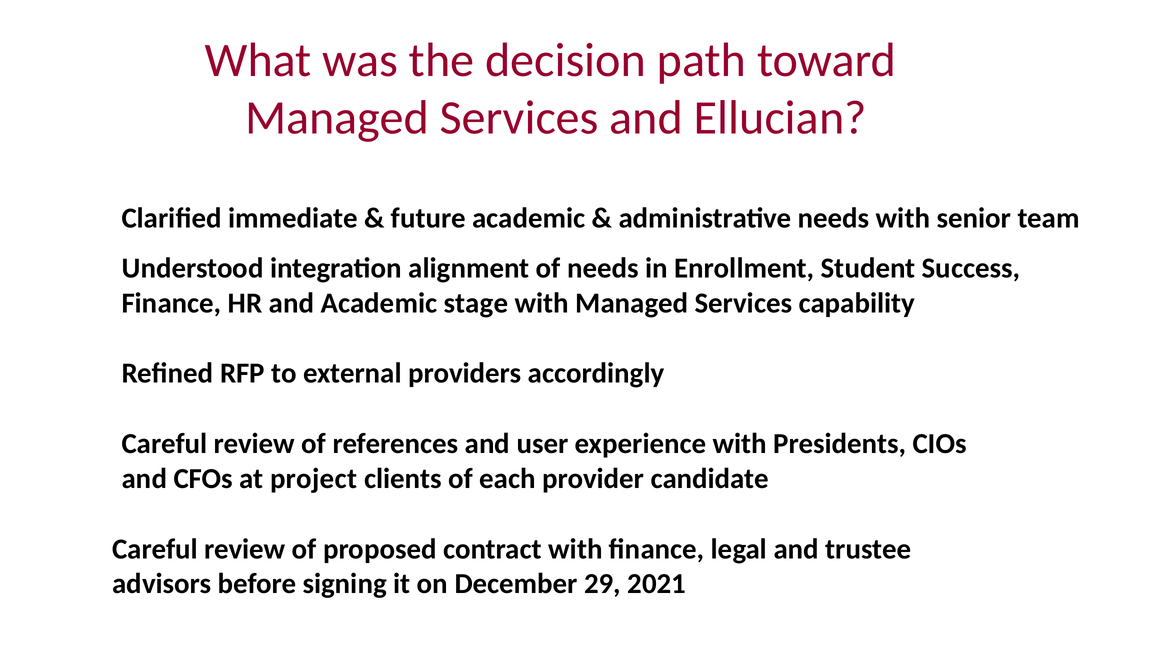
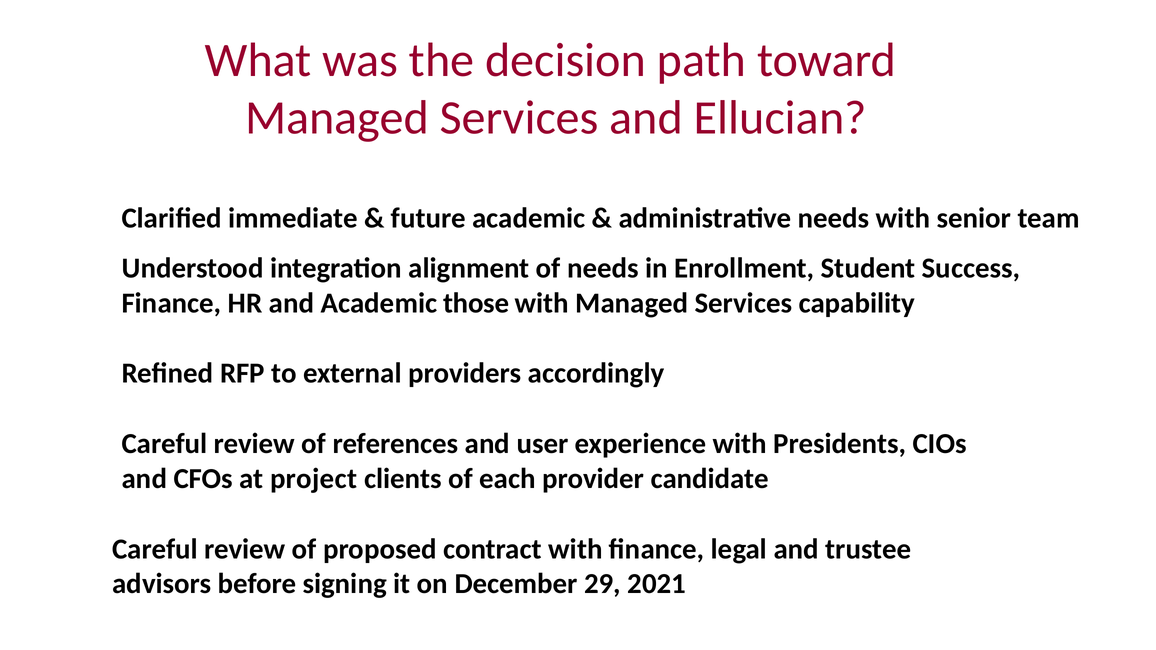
stage: stage -> those
